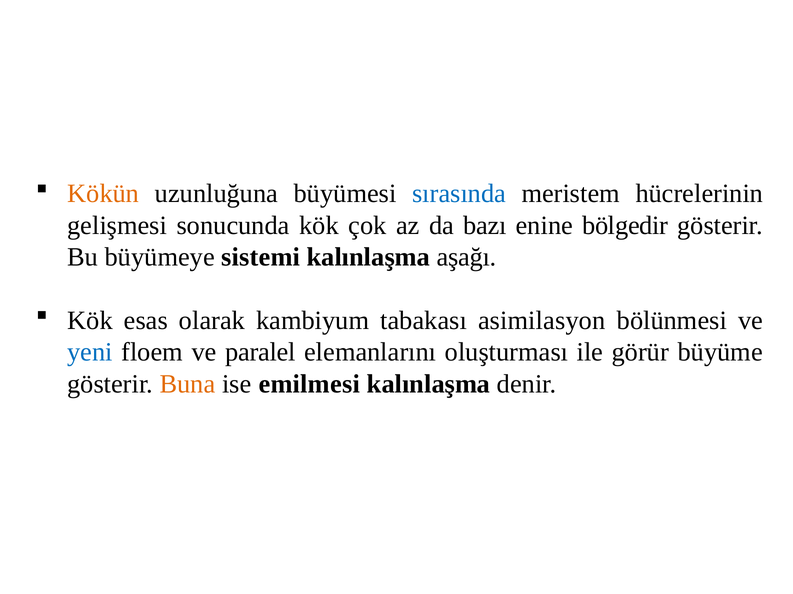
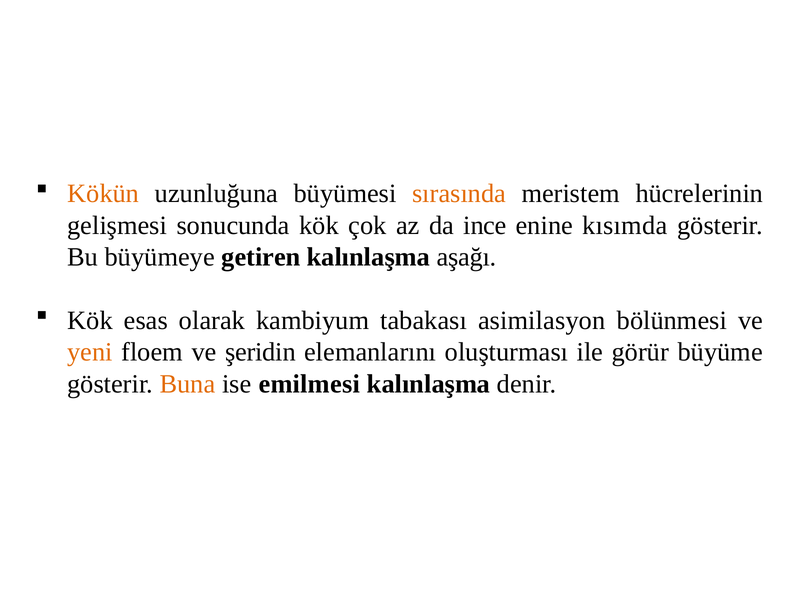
sırasında colour: blue -> orange
bazı: bazı -> ince
bölgedir: bölgedir -> kısımda
sistemi: sistemi -> getiren
yeni colour: blue -> orange
paralel: paralel -> şeridin
